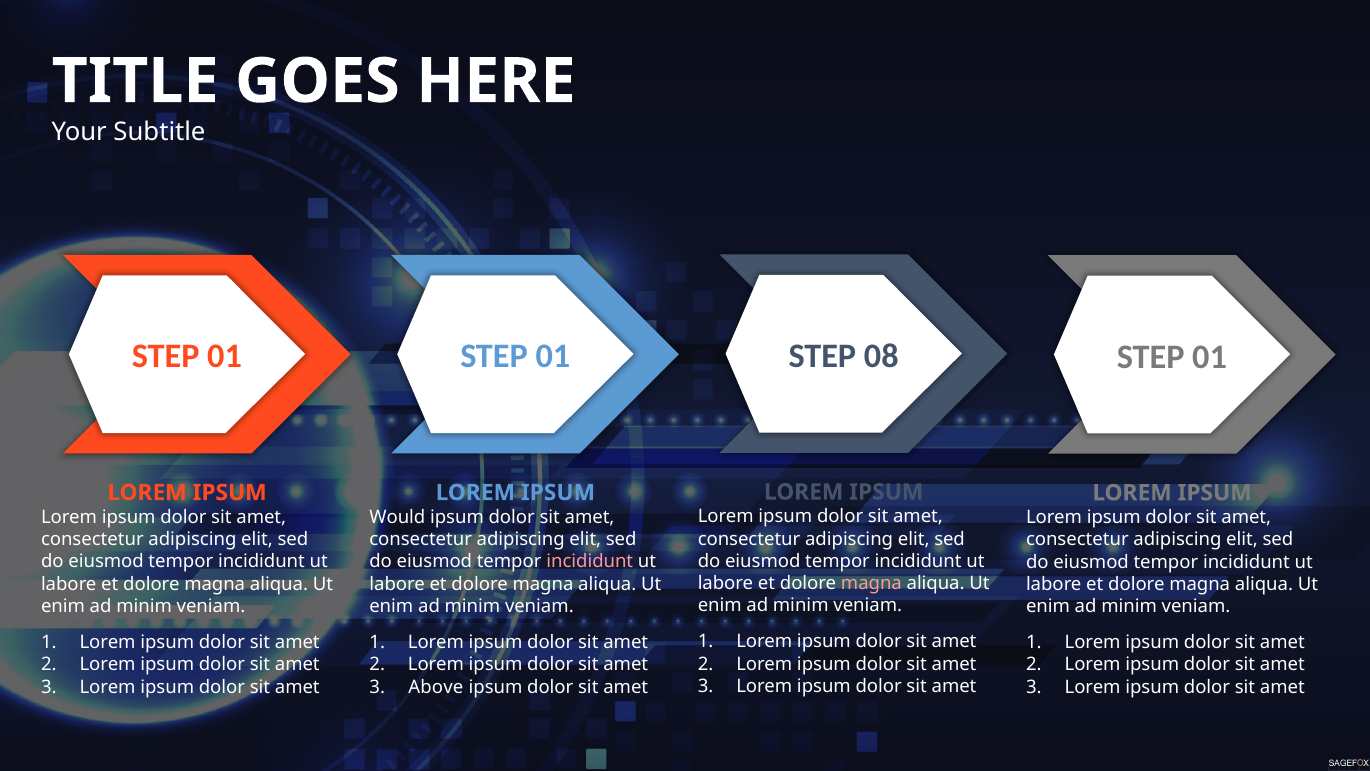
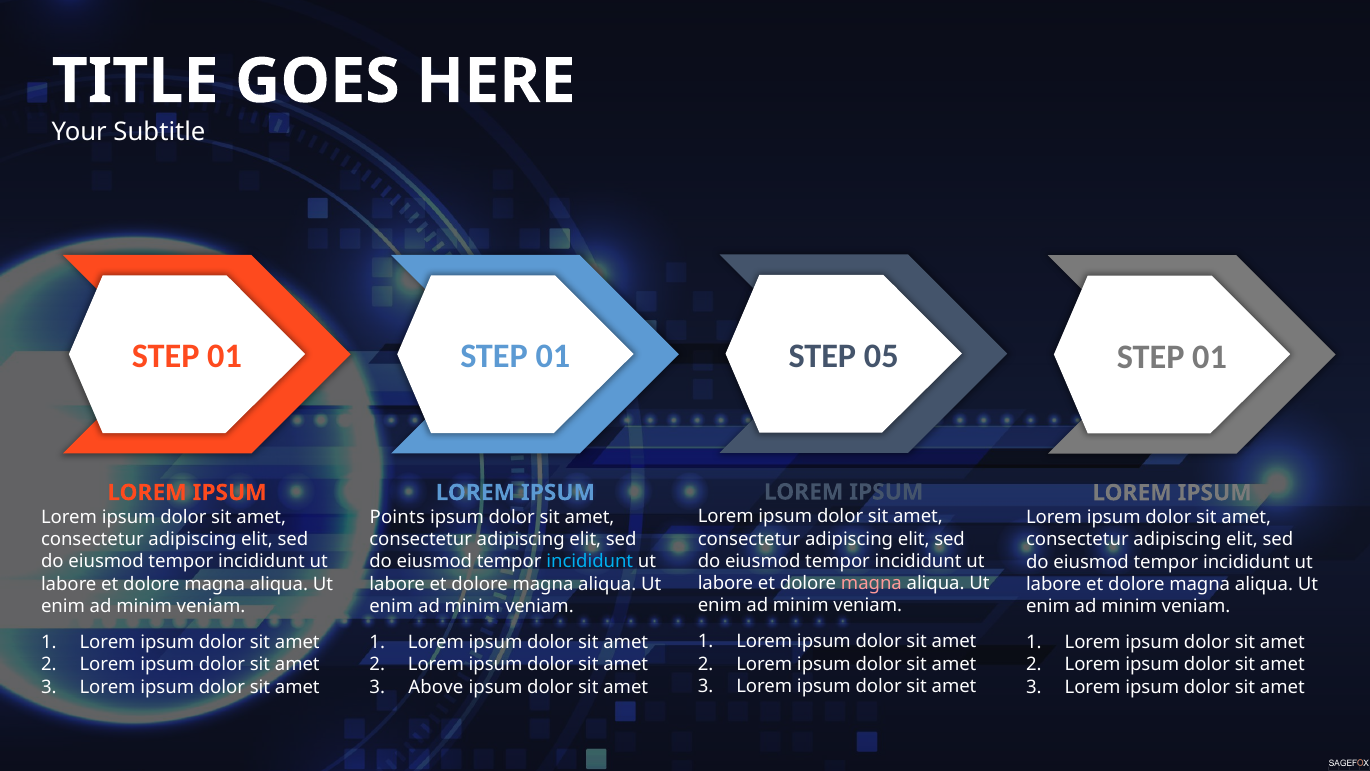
08: 08 -> 05
Would: Would -> Points
incididunt at (590, 561) colour: pink -> light blue
